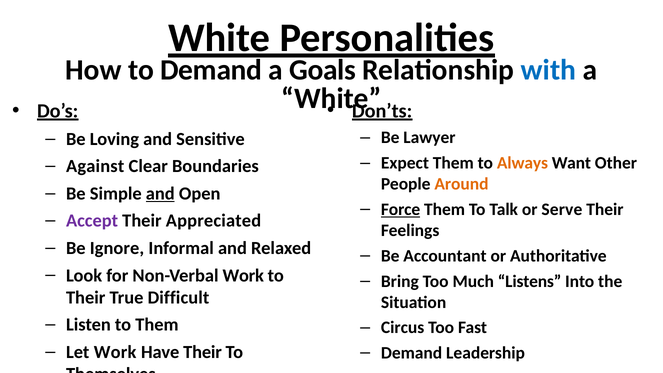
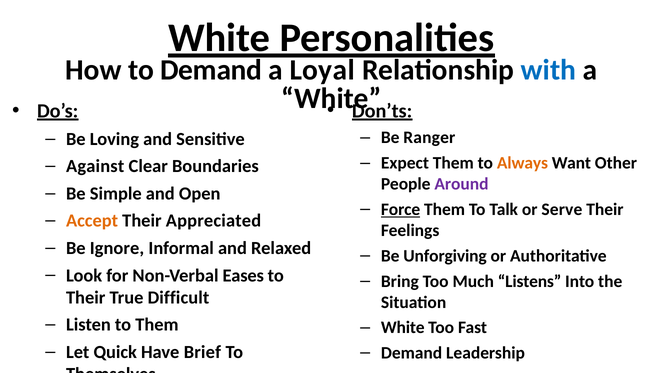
Goals: Goals -> Loyal
Lawyer: Lawyer -> Ranger
Around colour: orange -> purple
and at (160, 194) underline: present -> none
Accept colour: purple -> orange
Accountant: Accountant -> Unforgiving
Non-Verbal Work: Work -> Eases
Circus at (403, 328): Circus -> White
Let Work: Work -> Quick
Have Their: Their -> Brief
